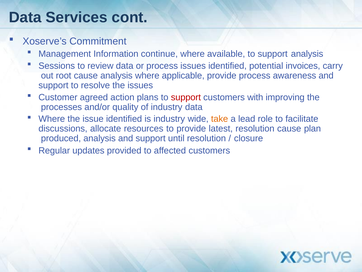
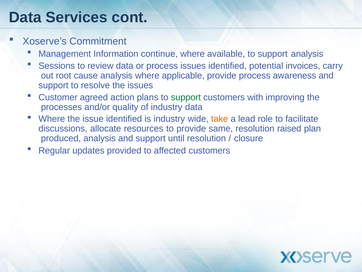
support at (186, 97) colour: red -> green
latest: latest -> same
resolution cause: cause -> raised
